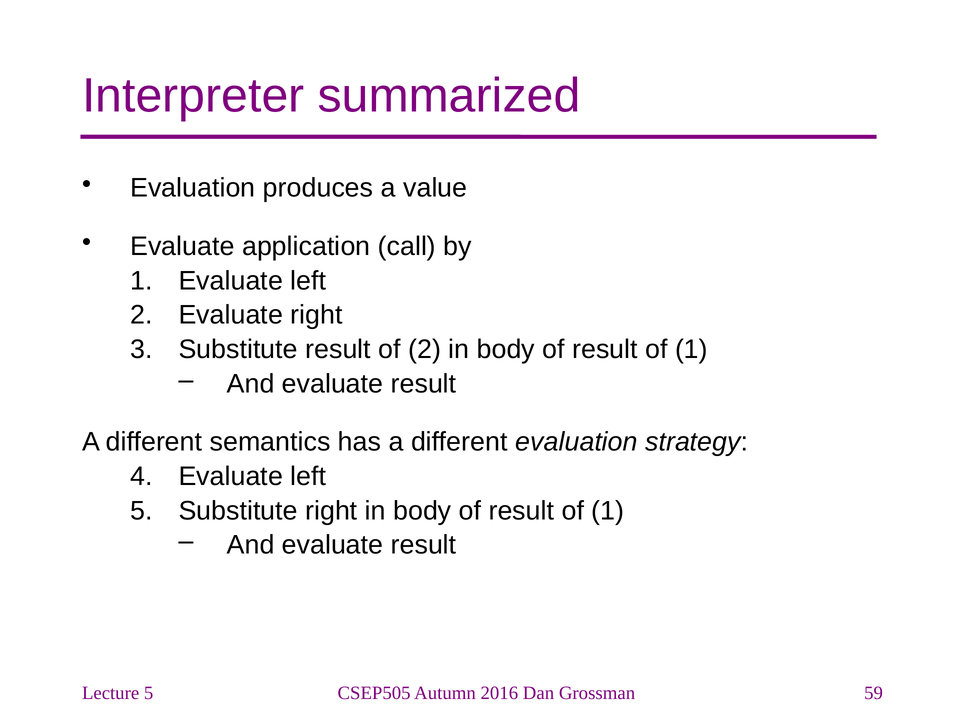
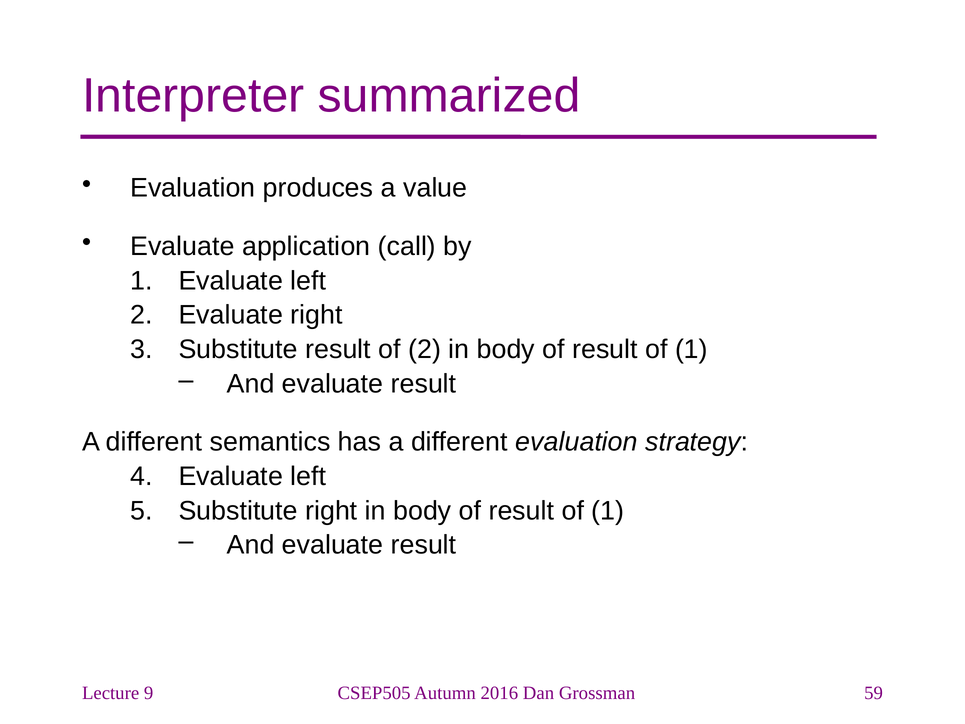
Lecture 5: 5 -> 9
